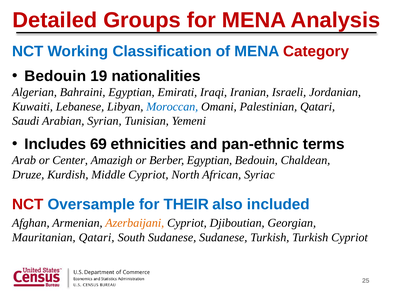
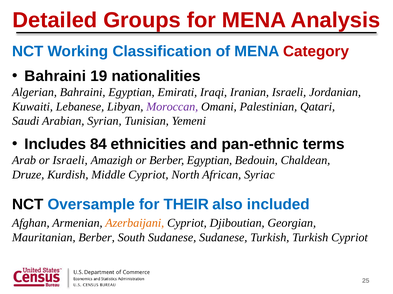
Bedouin at (55, 76): Bedouin -> Bahraini
Moroccan colour: blue -> purple
69: 69 -> 84
or Center: Center -> Israeli
NCT at (28, 205) colour: red -> black
Mauritanian Qatari: Qatari -> Berber
